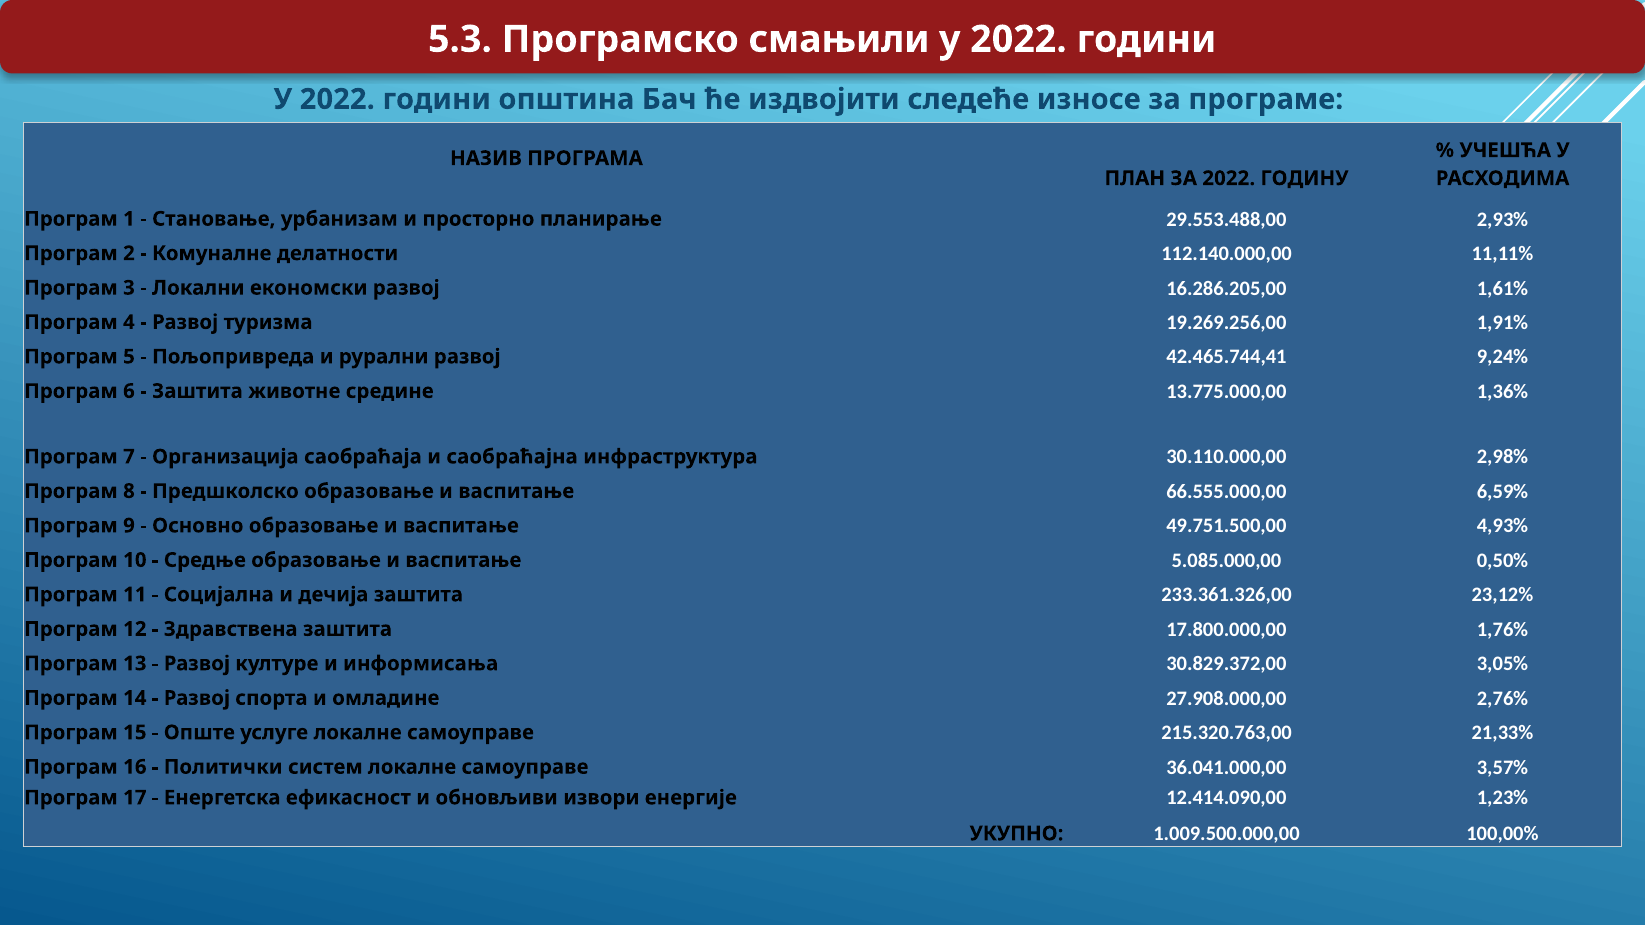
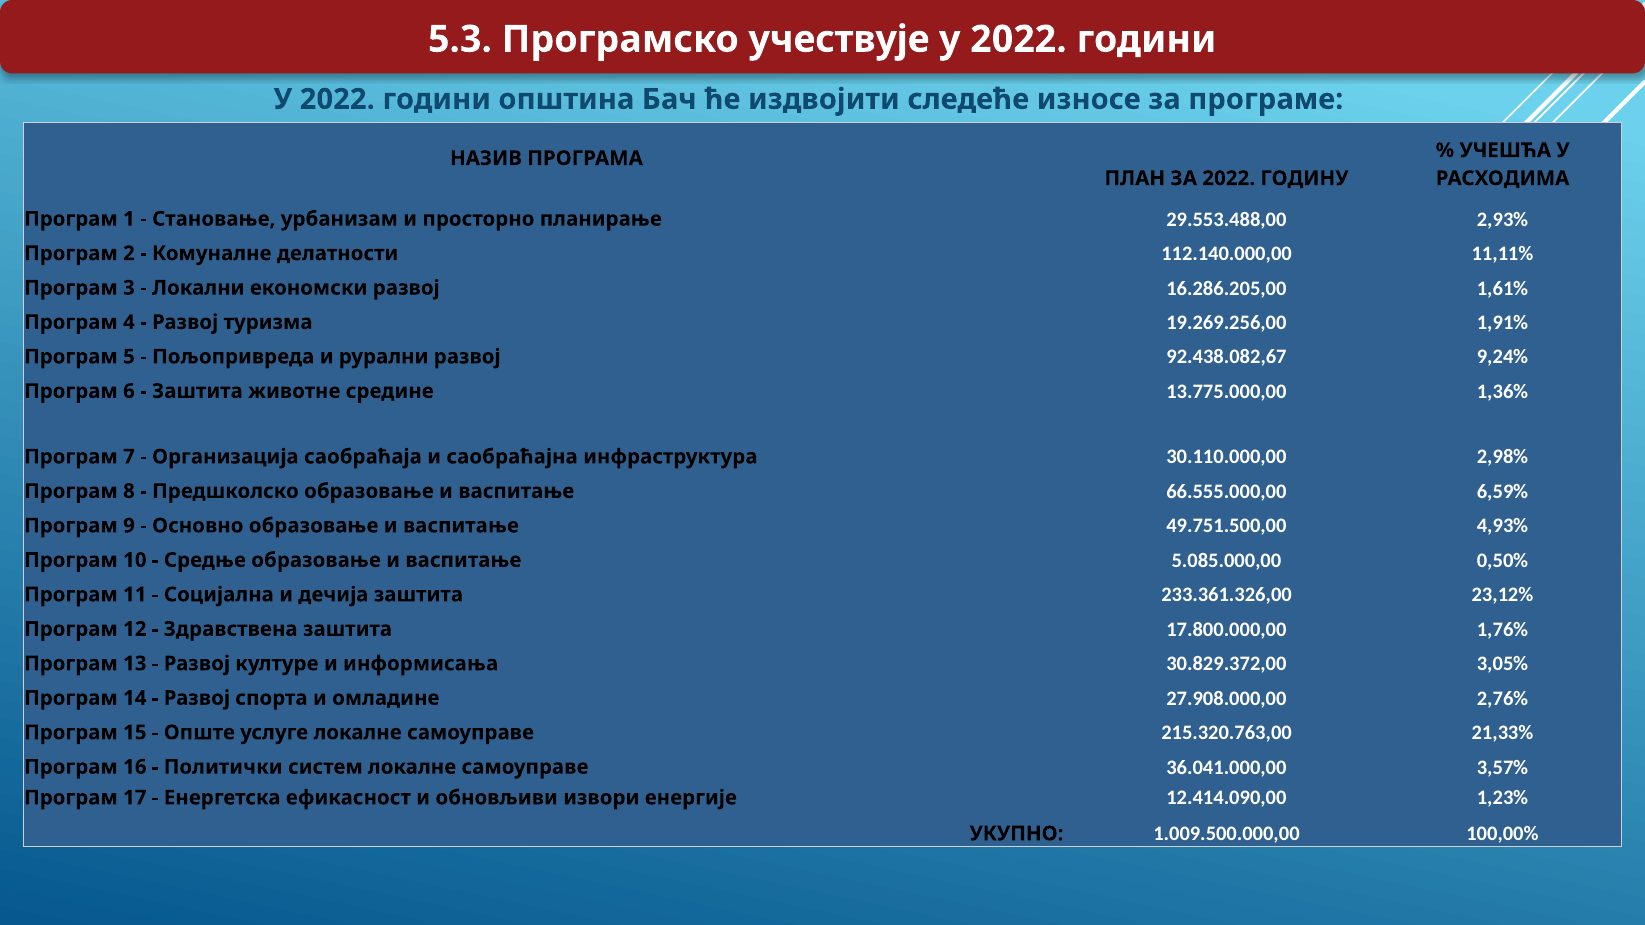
смањили: смањили -> учествује
42.465.744,41: 42.465.744,41 -> 92.438.082,67
